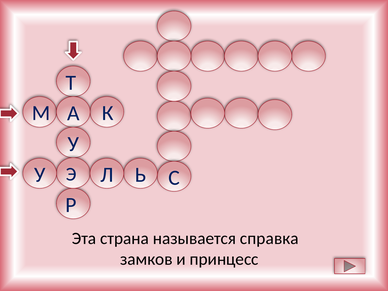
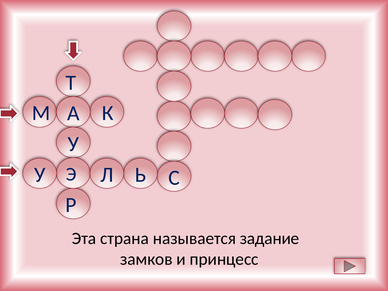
справка: справка -> задание
